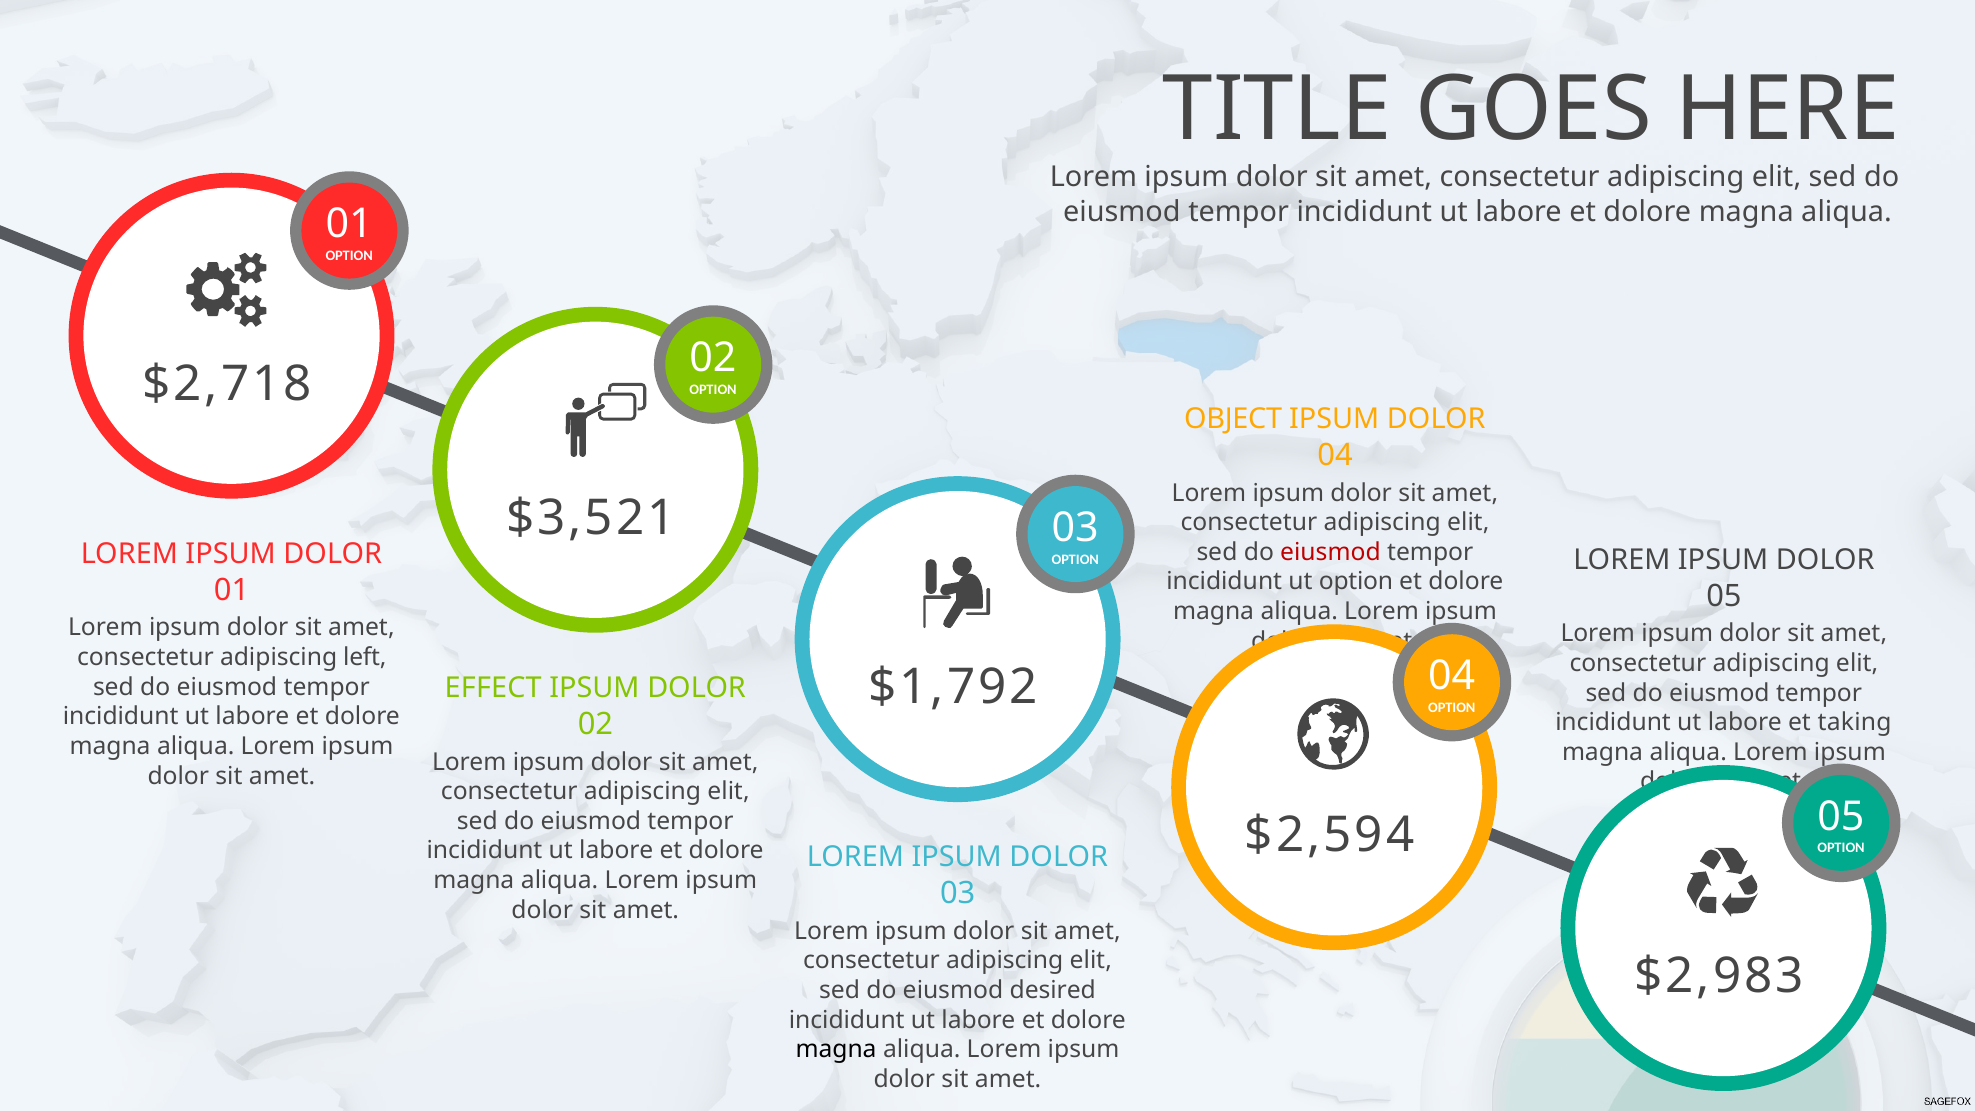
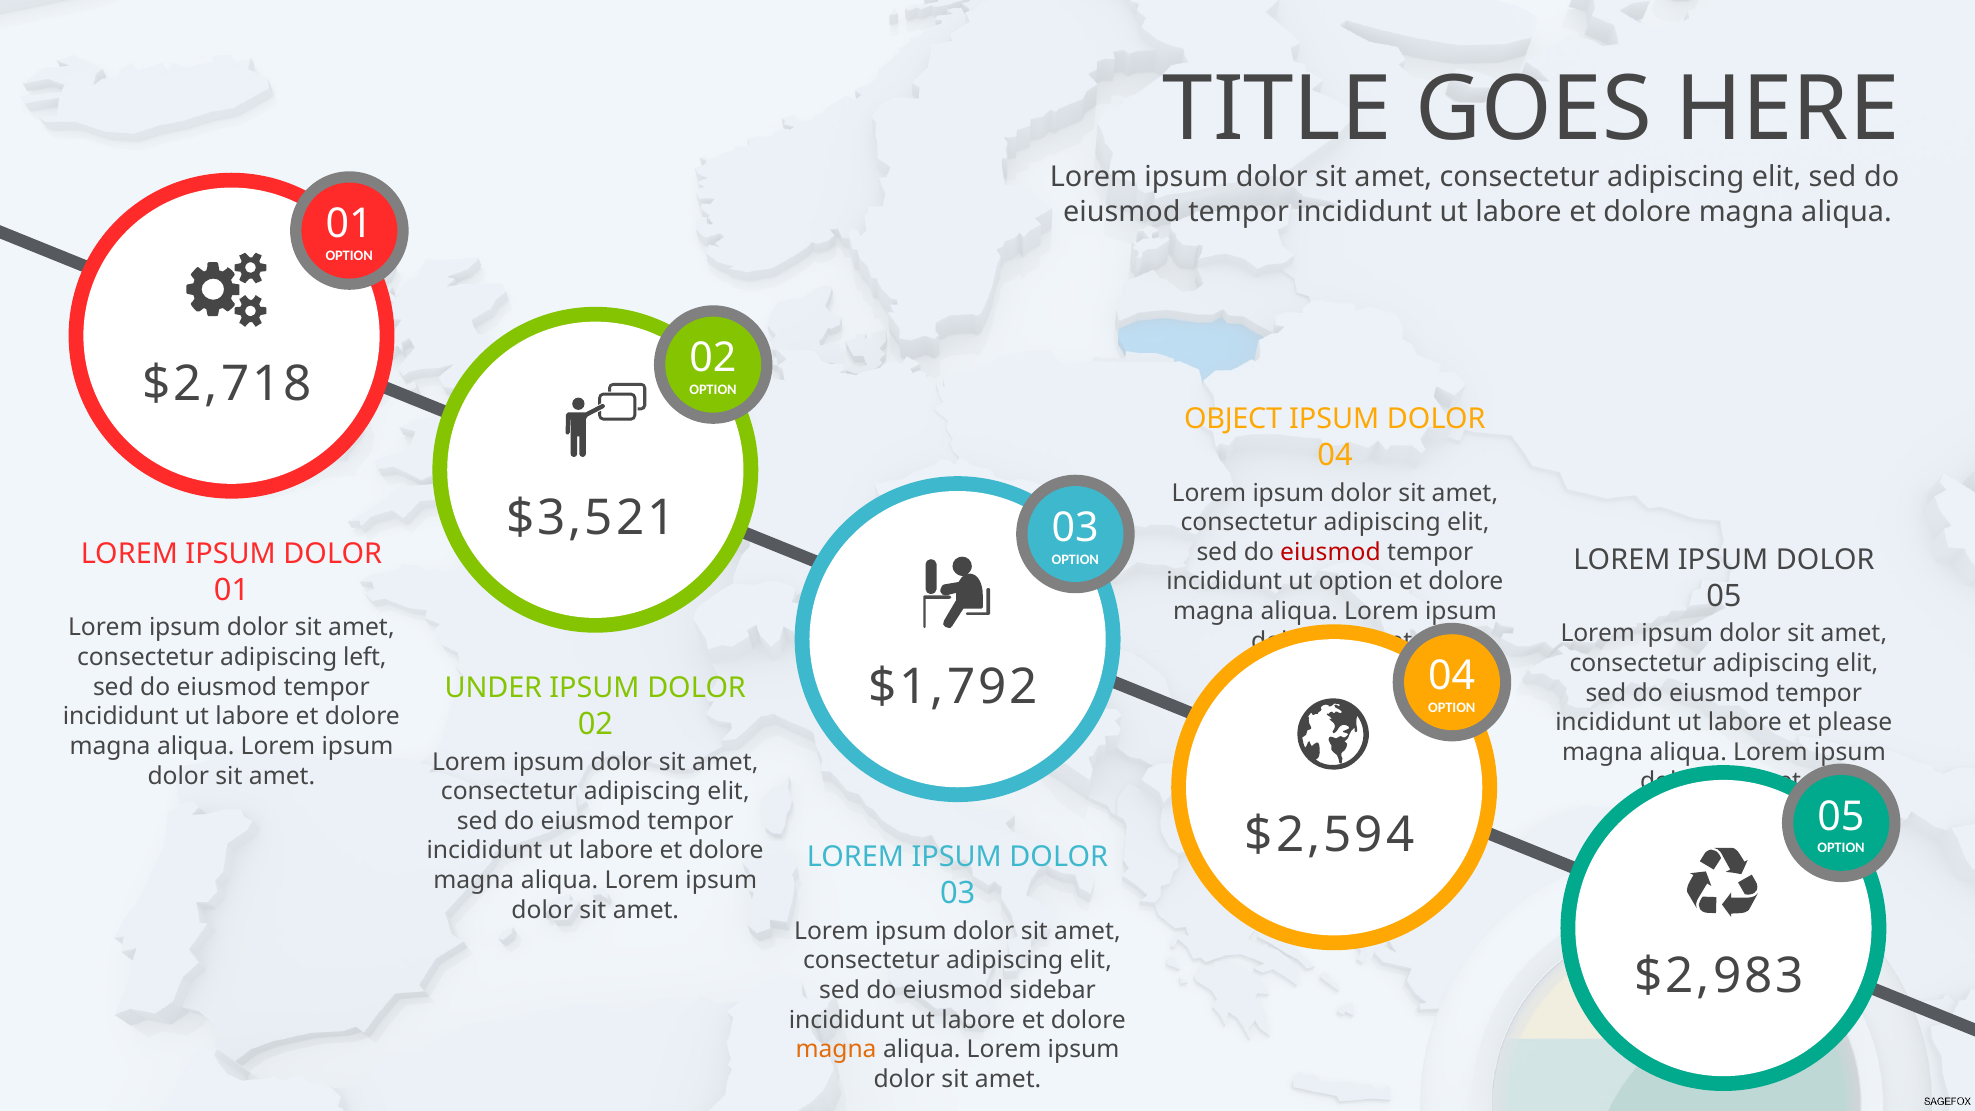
EFFECT: EFFECT -> UNDER
taking: taking -> please
desired: desired -> sidebar
magna at (836, 1050) colour: black -> orange
